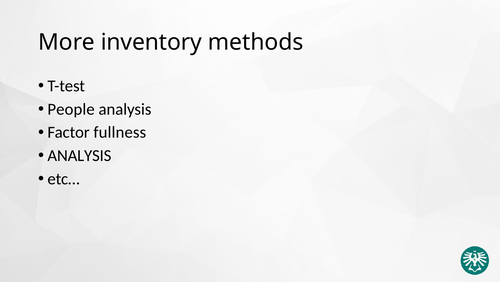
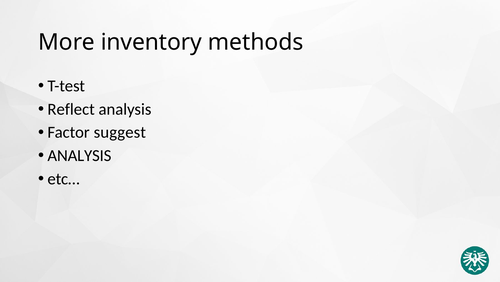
People: People -> Reflect
fullness: fullness -> suggest
